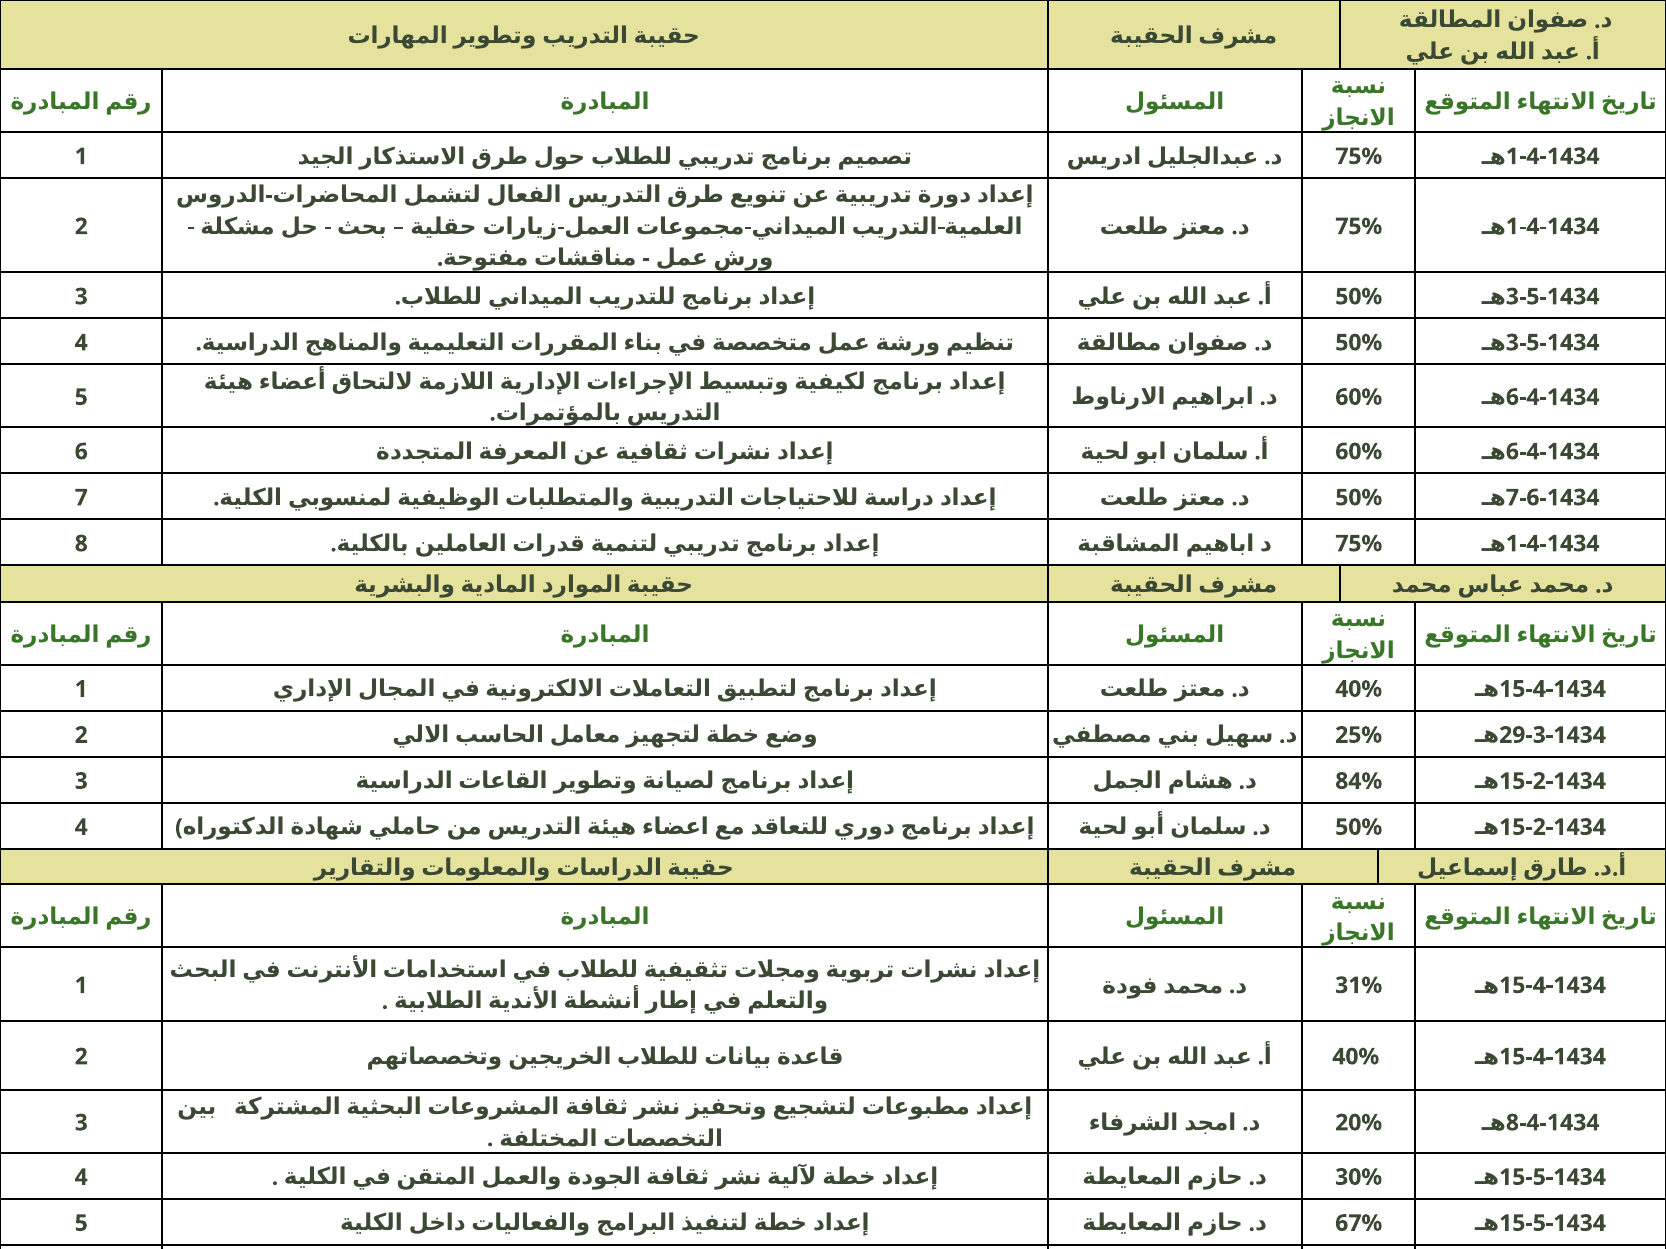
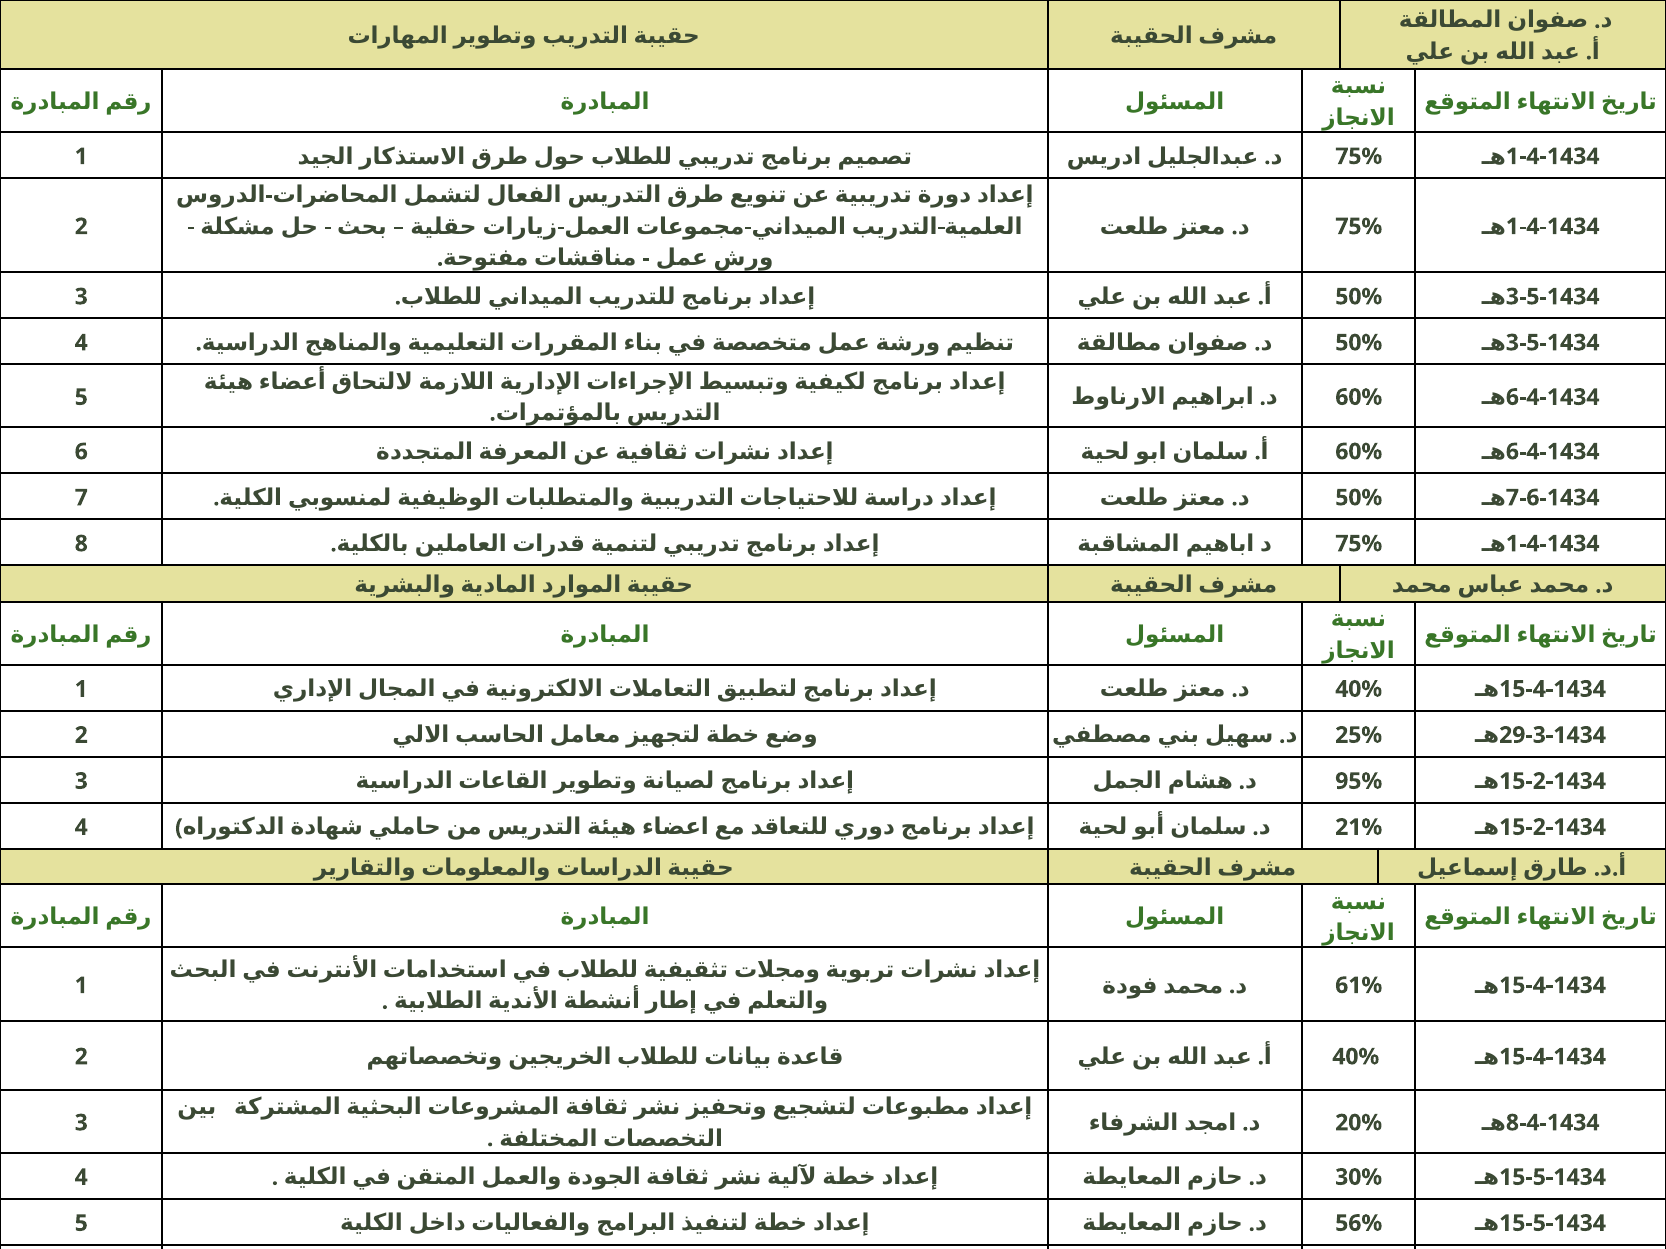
84%: 84% -> 95%
50% at (1359, 828): 50% -> 21%
31%: 31% -> 61%
67%: 67% -> 56%
